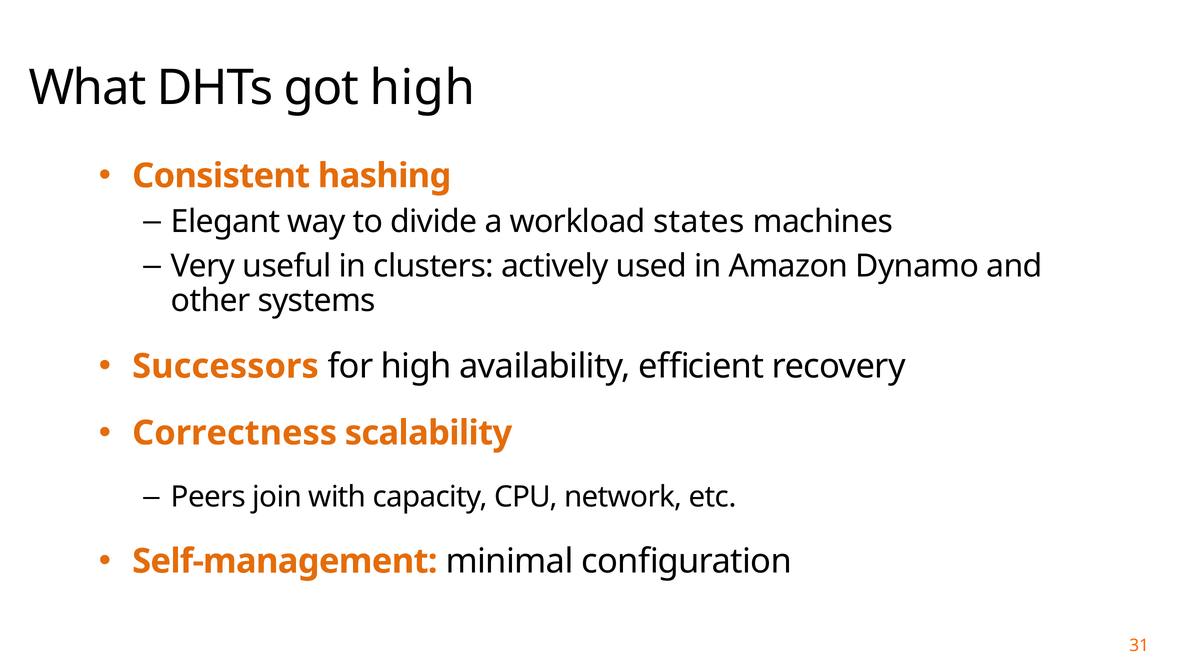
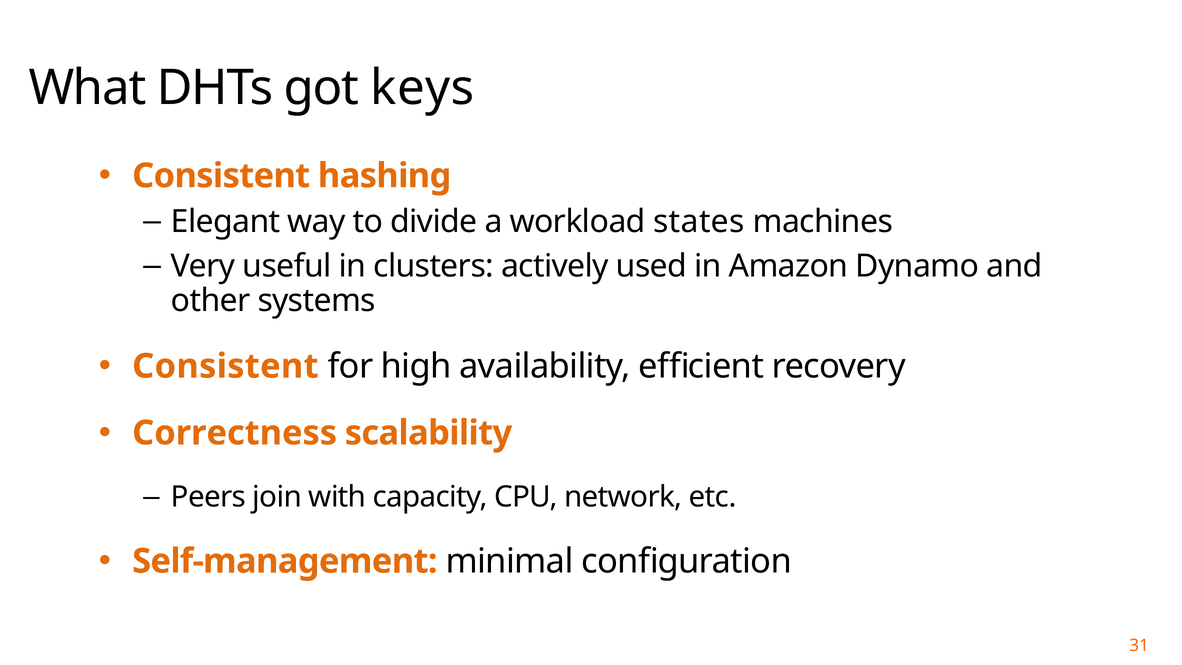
got high: high -> keys
Successors at (225, 366): Successors -> Consistent
